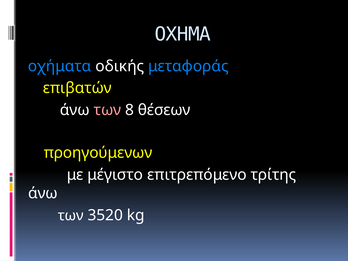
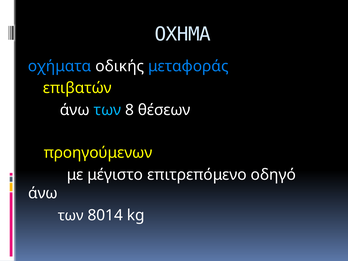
των at (107, 110) colour: pink -> light blue
τρίτης: τρίτης -> οδηγό
3520: 3520 -> 8014
